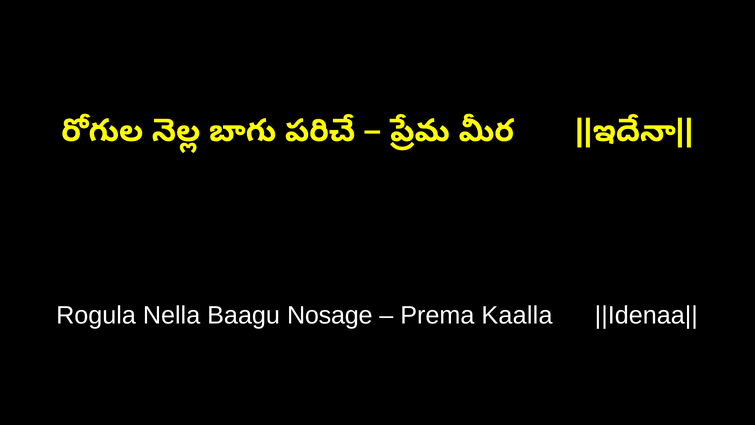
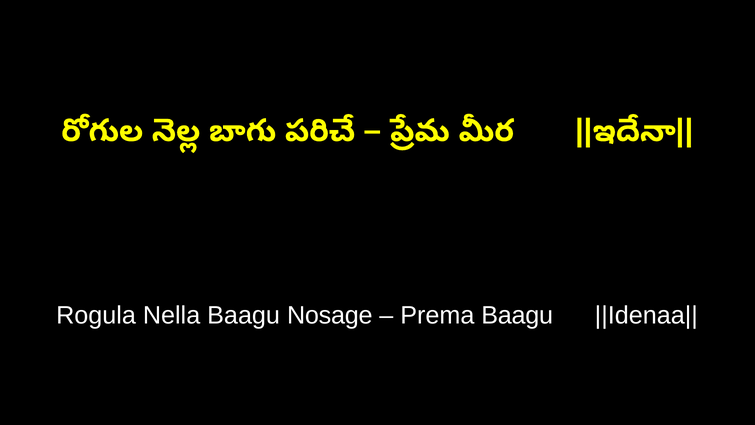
Prema Kaalla: Kaalla -> Baagu
